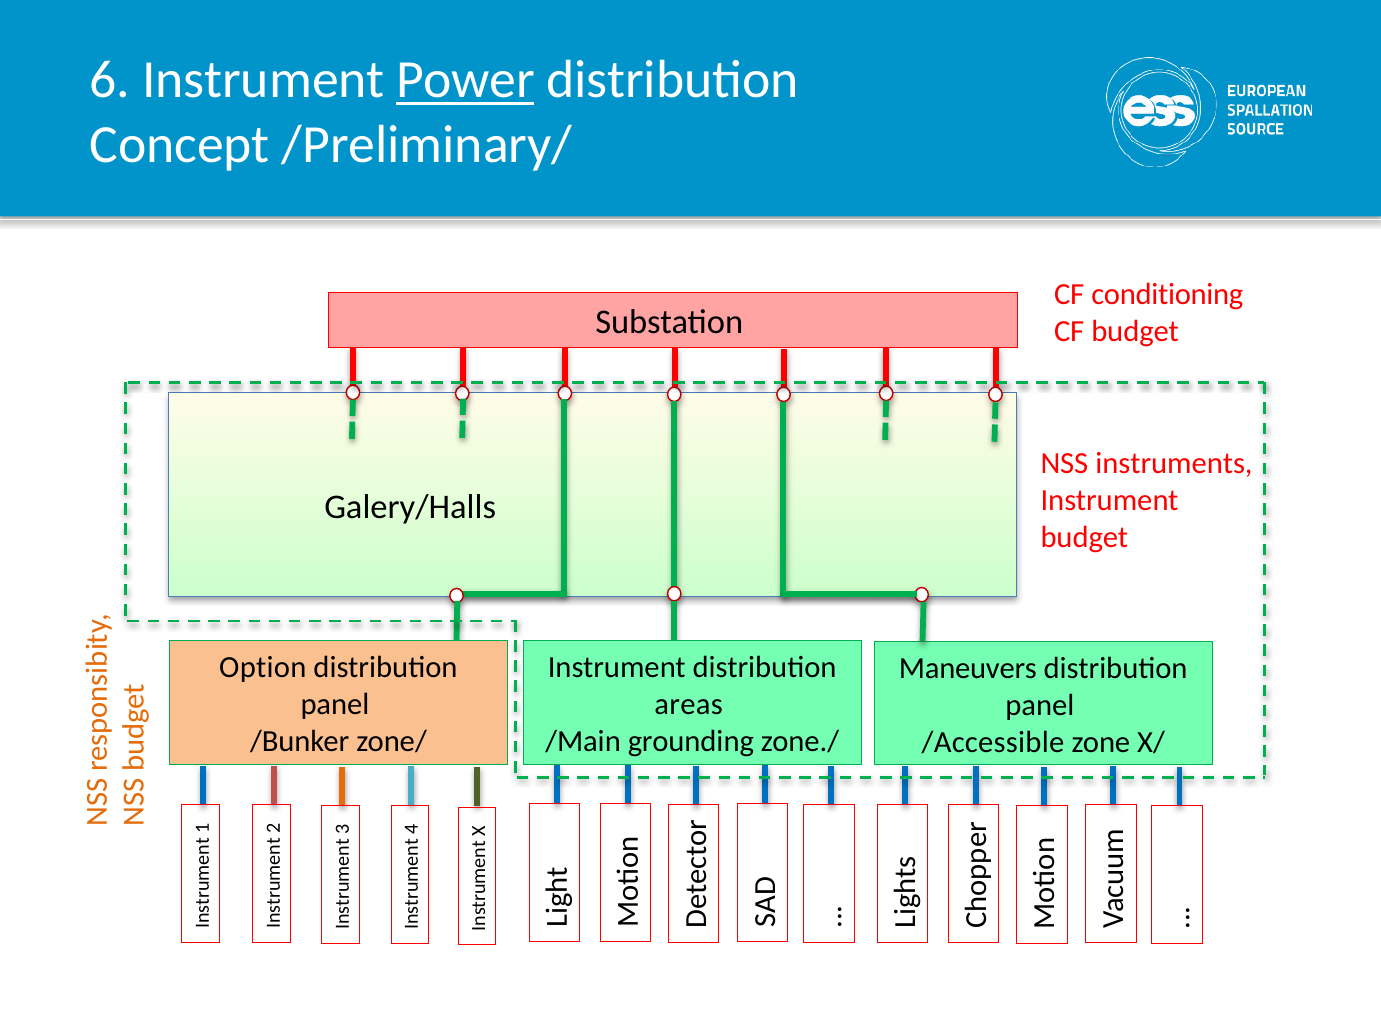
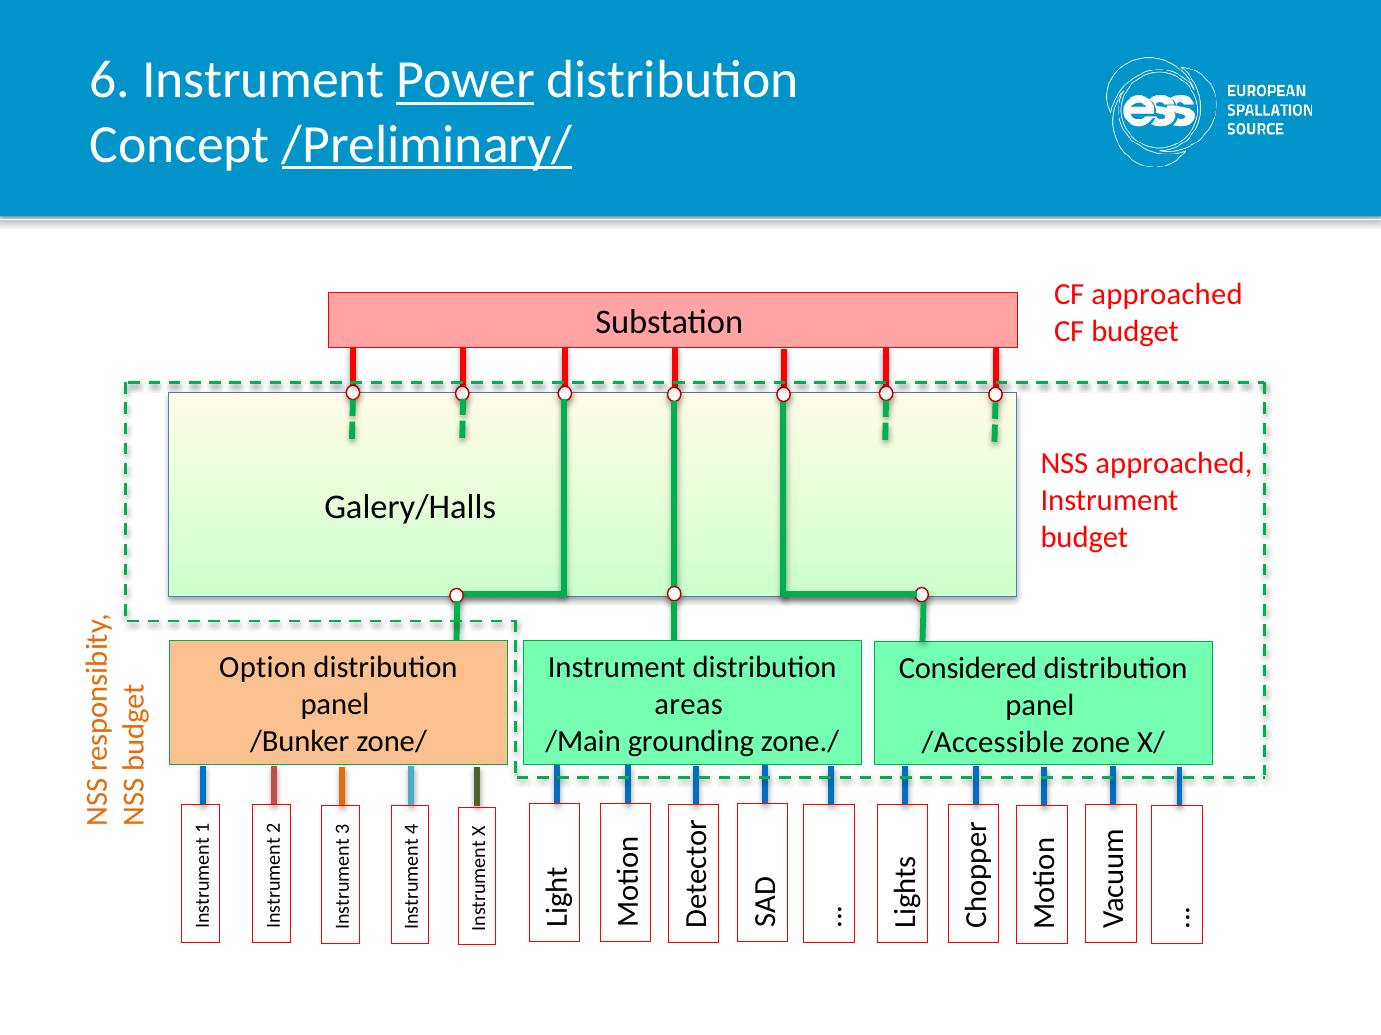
/Preliminary/ underline: none -> present
CF conditioning: conditioning -> approached
NSS instruments: instruments -> approached
Maneuvers: Maneuvers -> Considered
